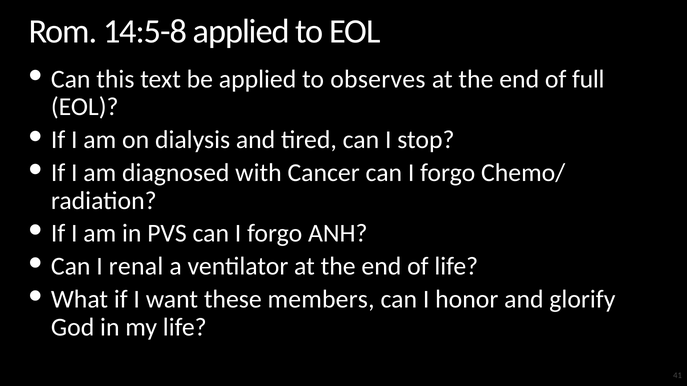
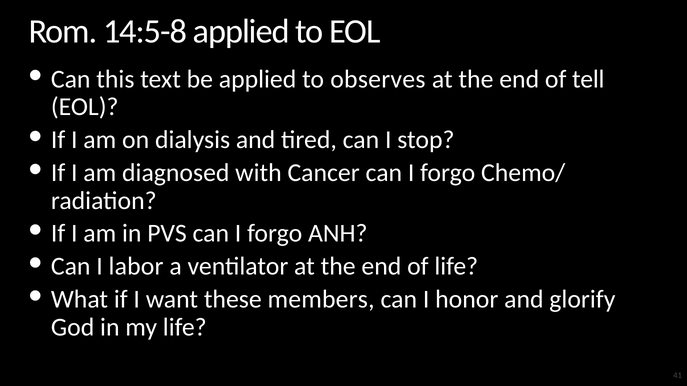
full: full -> tell
renal: renal -> labor
